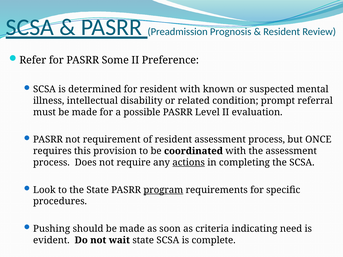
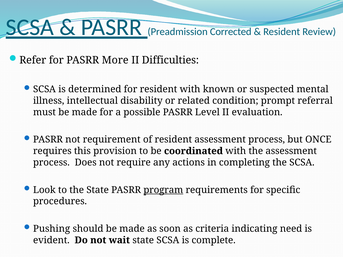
Prognosis: Prognosis -> Corrected
Some: Some -> More
Preference: Preference -> Difficulties
actions underline: present -> none
